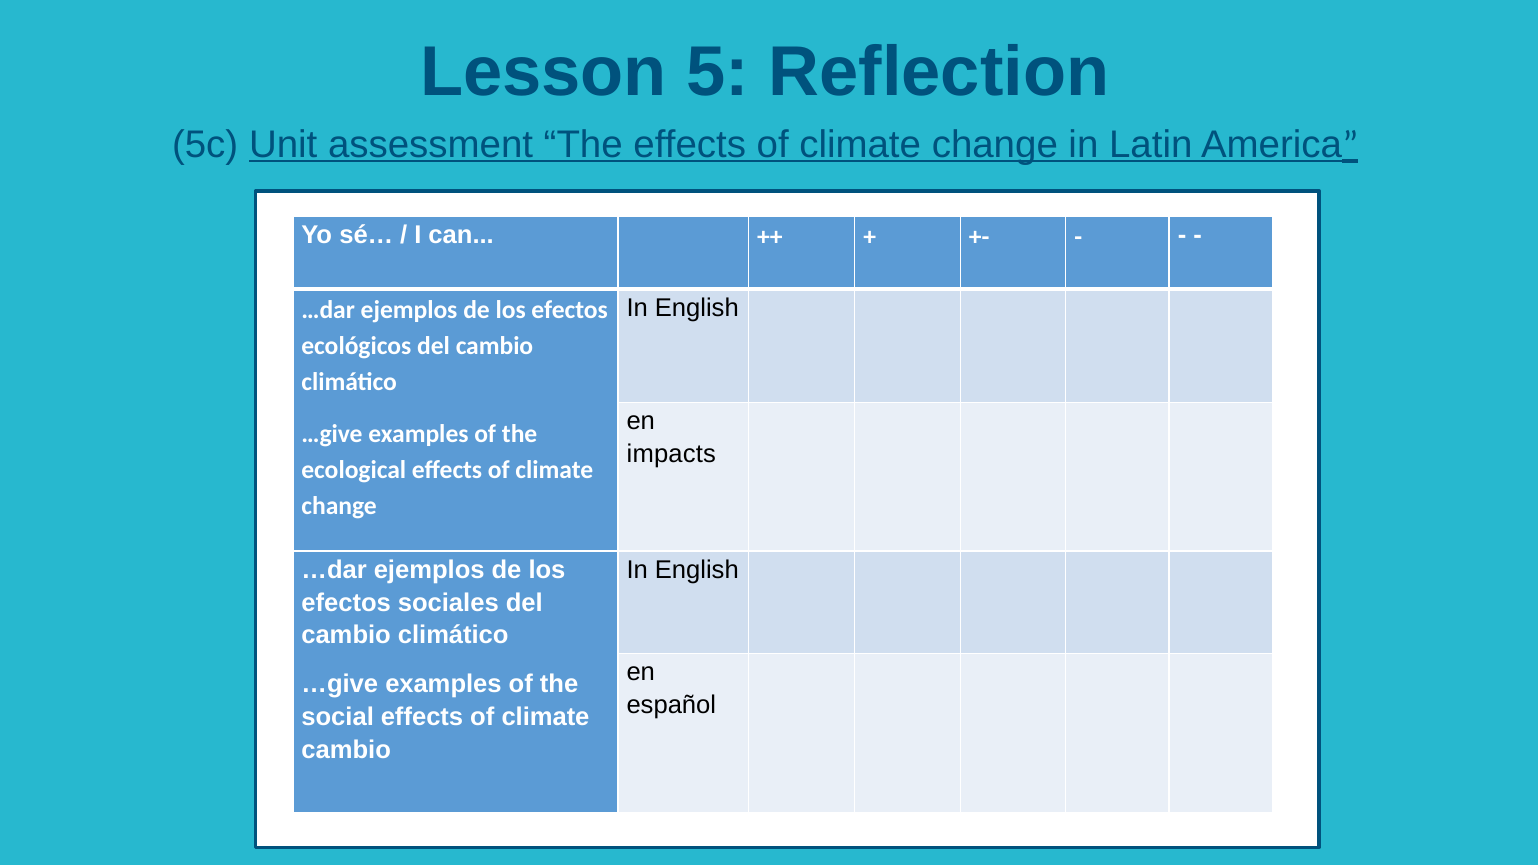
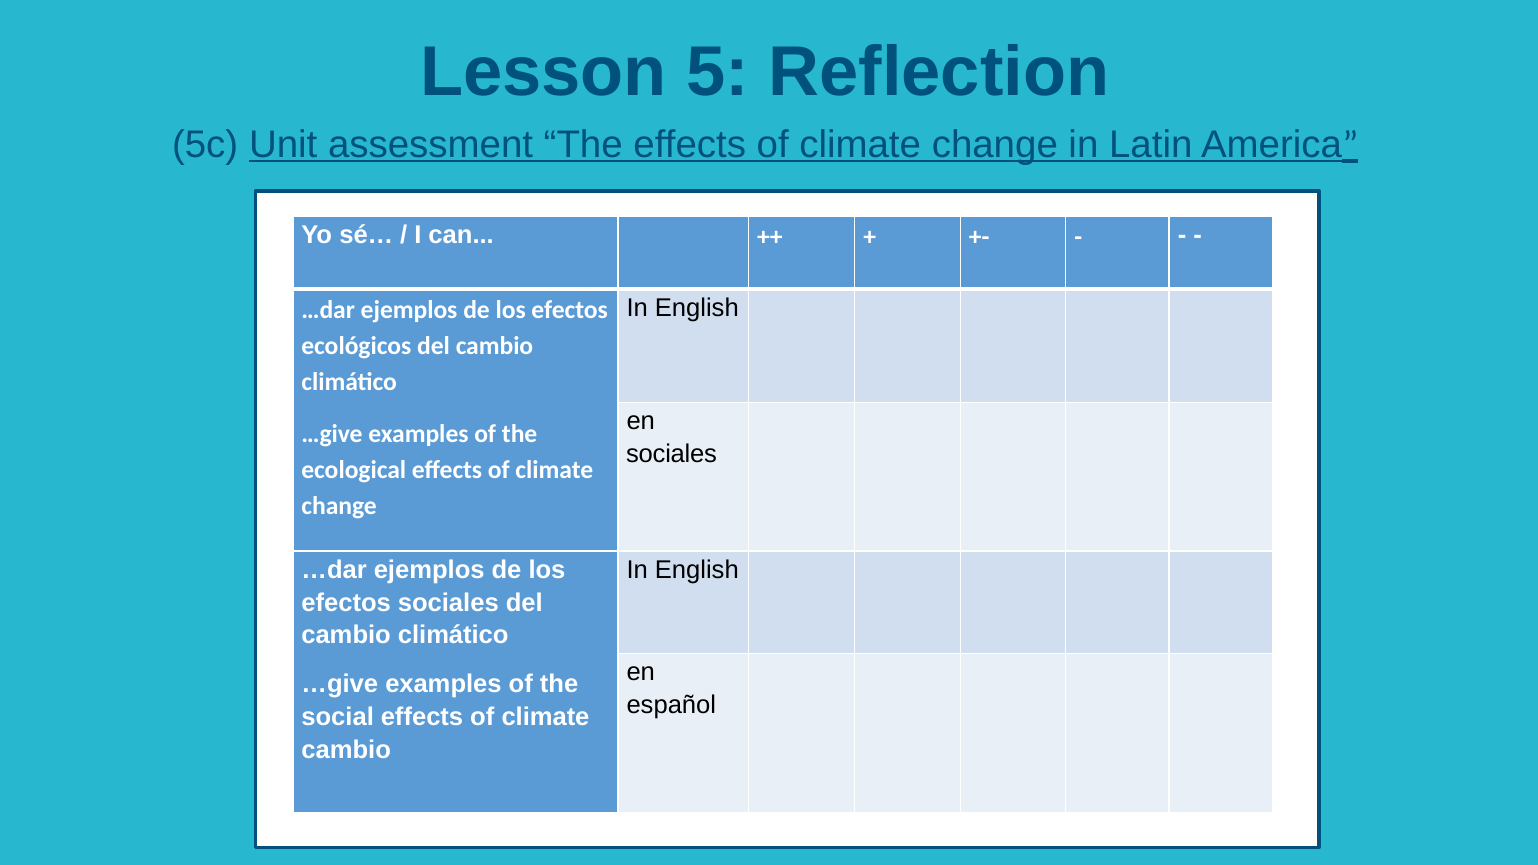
impacts at (671, 454): impacts -> sociales
